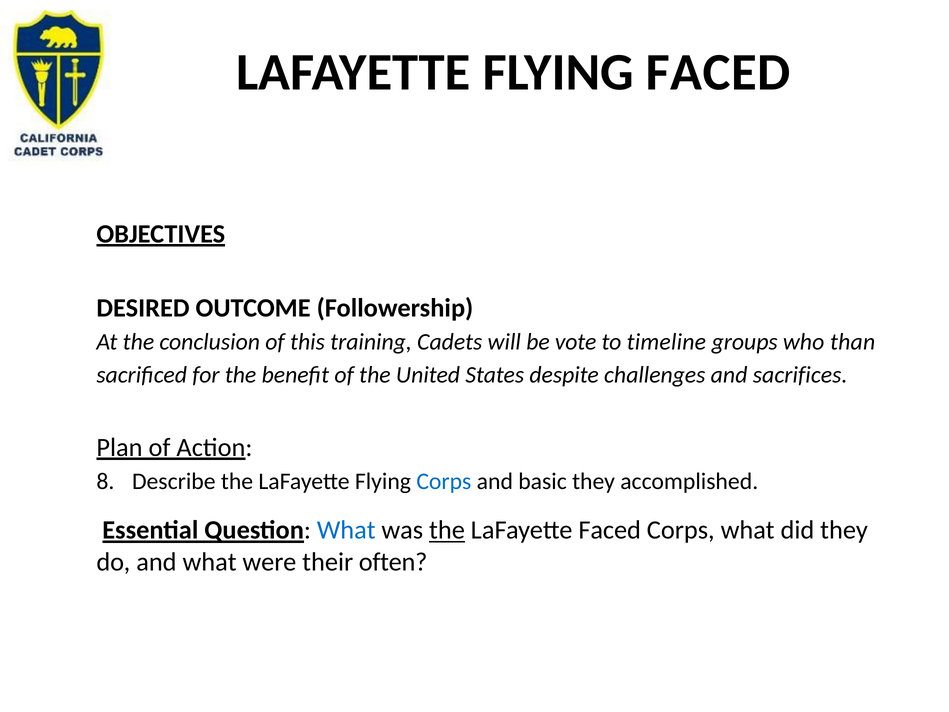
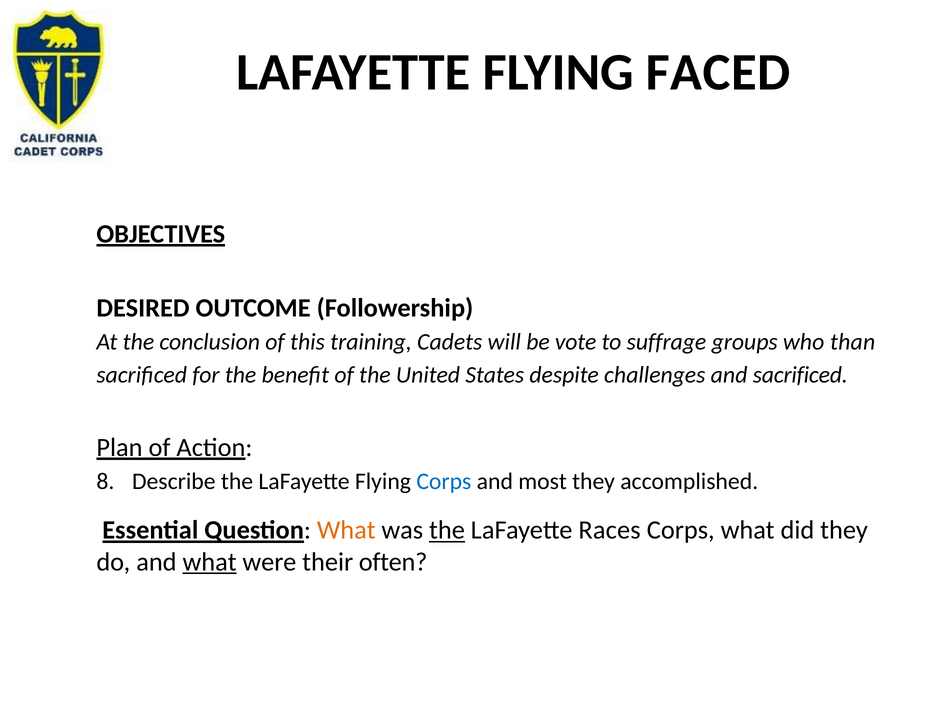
timeline: timeline -> suffrage
and sacrifices: sacrifices -> sacrificed
basic: basic -> most
What at (346, 530) colour: blue -> orange
LaFayette Faced: Faced -> Races
what at (210, 562) underline: none -> present
